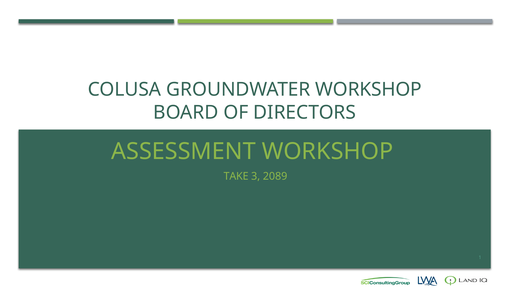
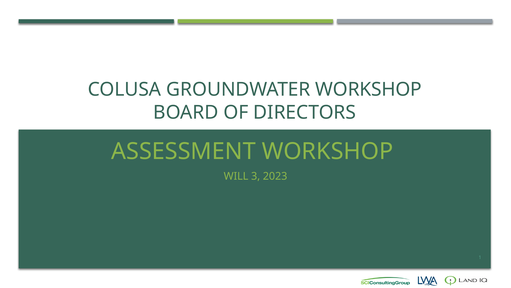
TAKE: TAKE -> WILL
2089: 2089 -> 2023
